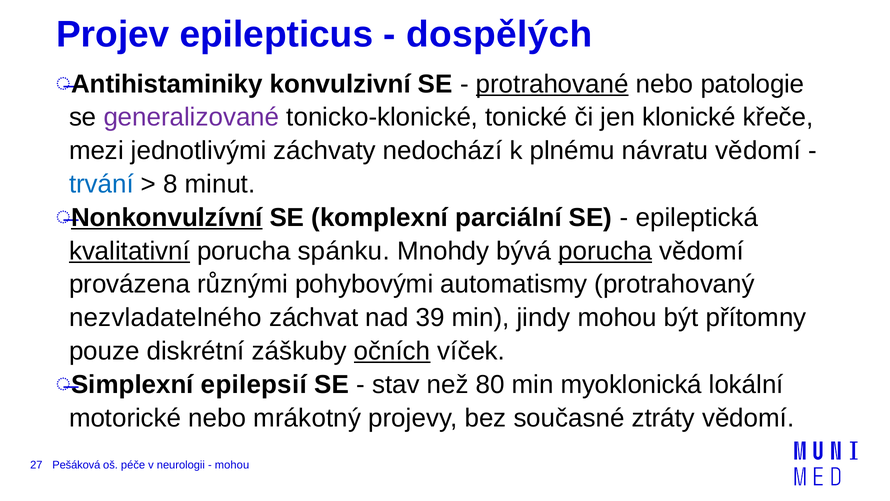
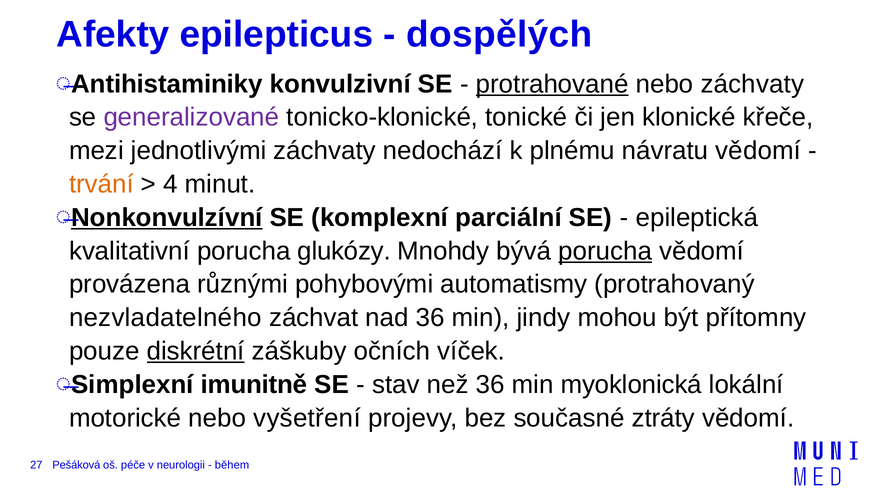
Projev: Projev -> Afekty
nebo patologie: patologie -> záchvaty
trvání colour: blue -> orange
8: 8 -> 4
kvalitativní underline: present -> none
spánku: spánku -> glukózy
nad 39: 39 -> 36
diskrétní underline: none -> present
očních underline: present -> none
epilepsií: epilepsií -> imunitně
než 80: 80 -> 36
mrákotný: mrákotný -> vyšetření
mohou at (232, 465): mohou -> během
